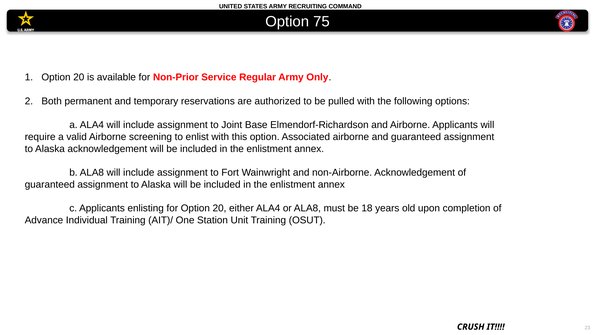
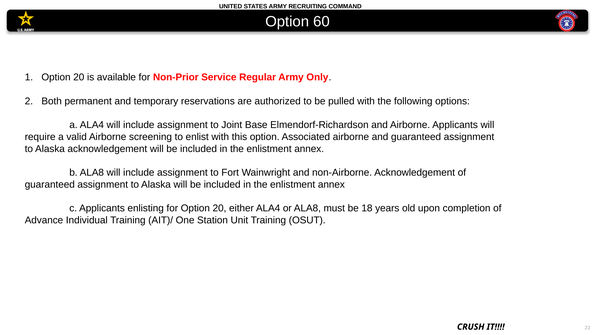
75: 75 -> 60
